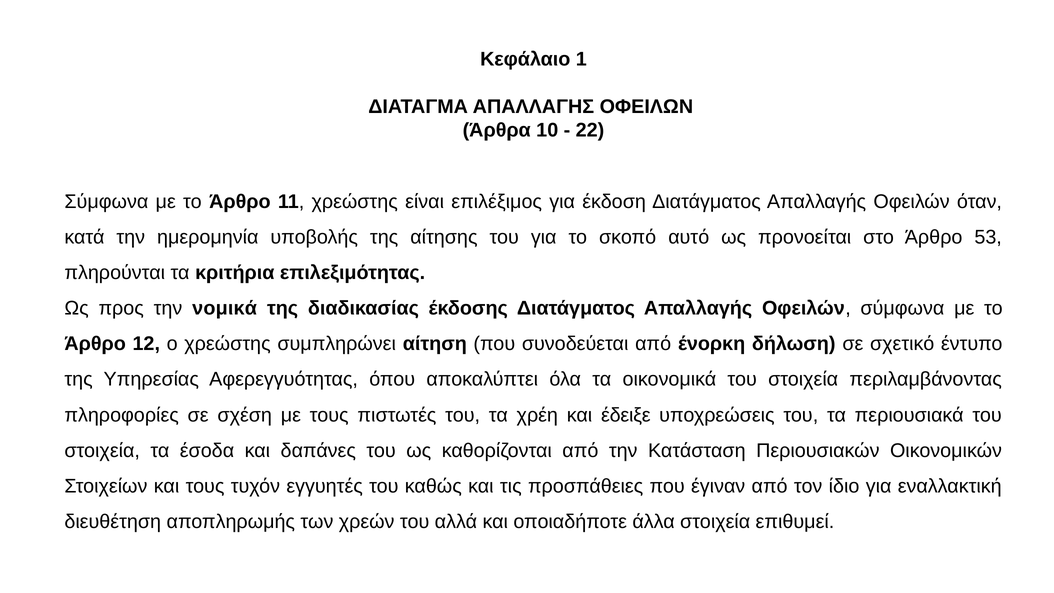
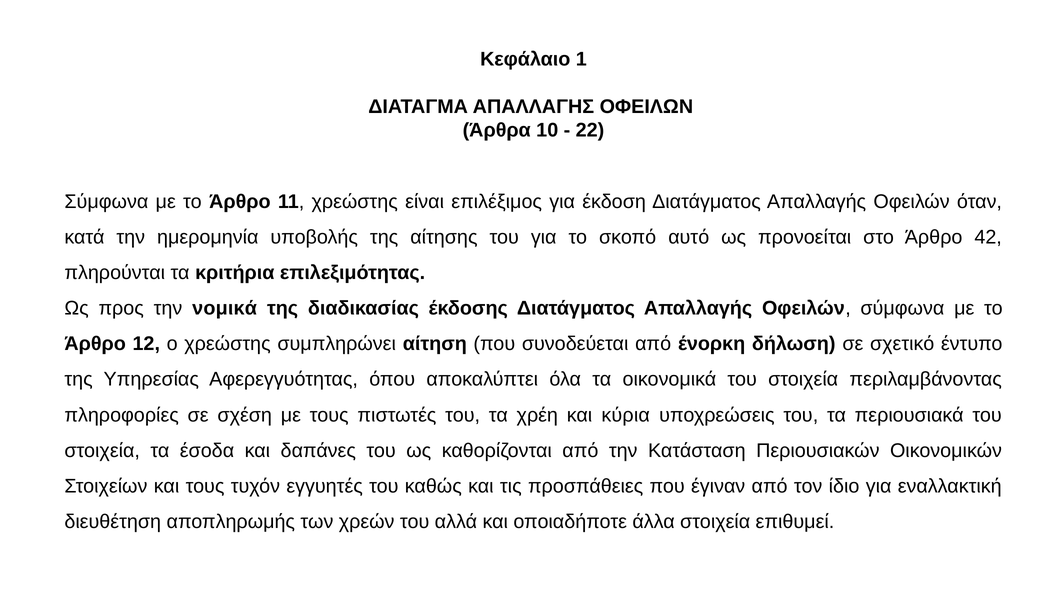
53: 53 -> 42
έδειξε: έδειξε -> κύρια
